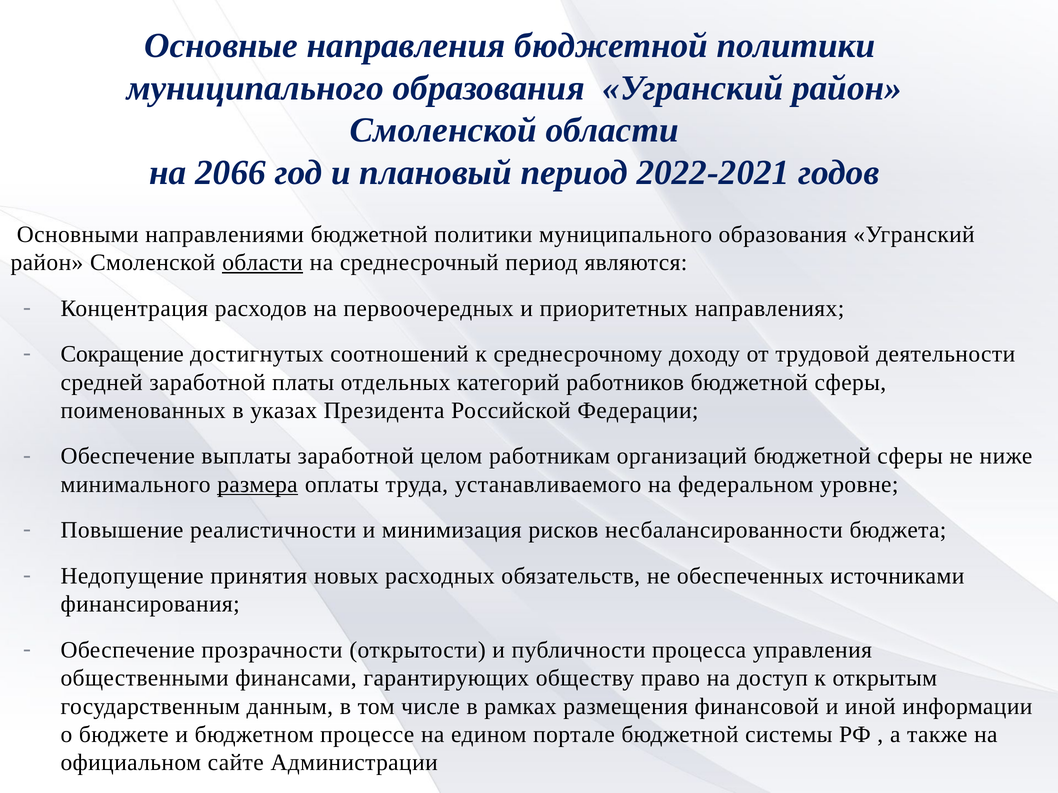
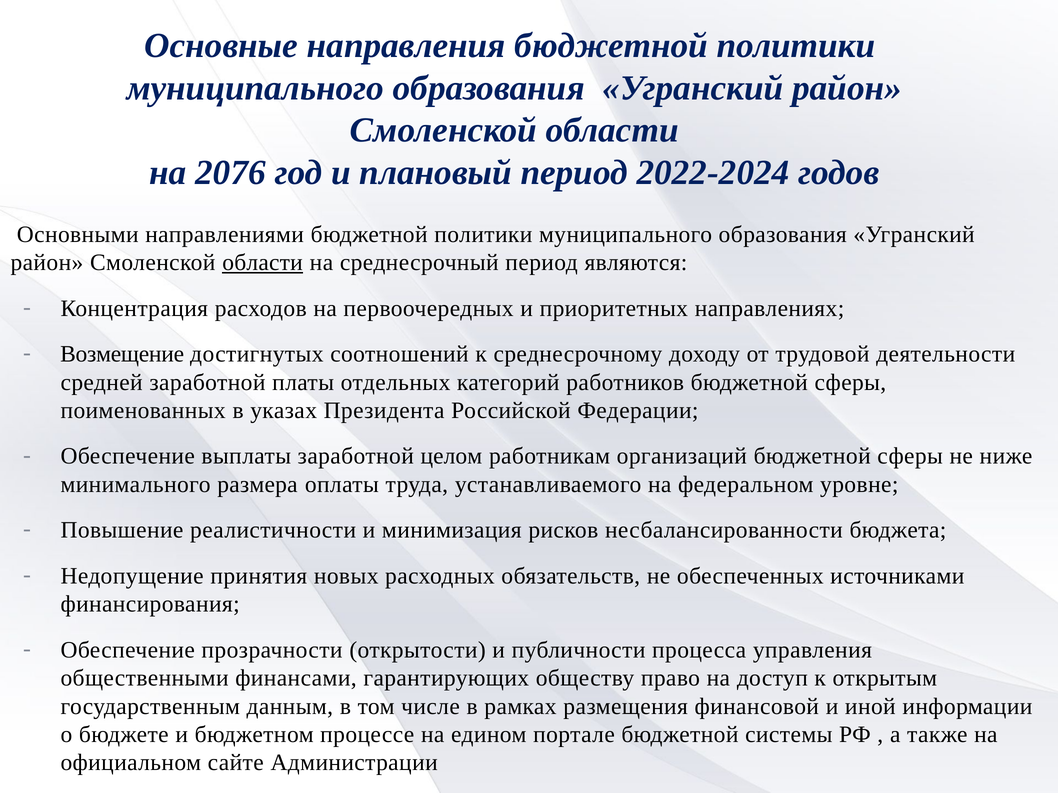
2066: 2066 -> 2076
2022-2021: 2022-2021 -> 2022-2024
Сокращение: Сокращение -> Возмещение
размера underline: present -> none
